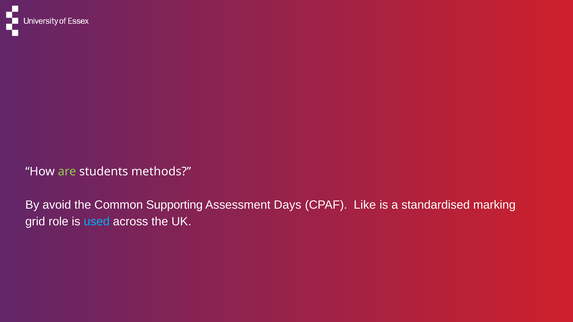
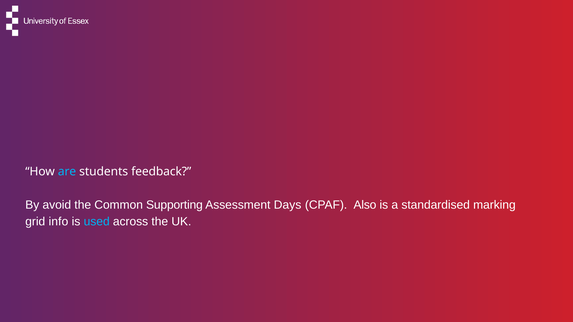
are colour: light green -> light blue
methods: methods -> feedback
Like: Like -> Also
role: role -> info
